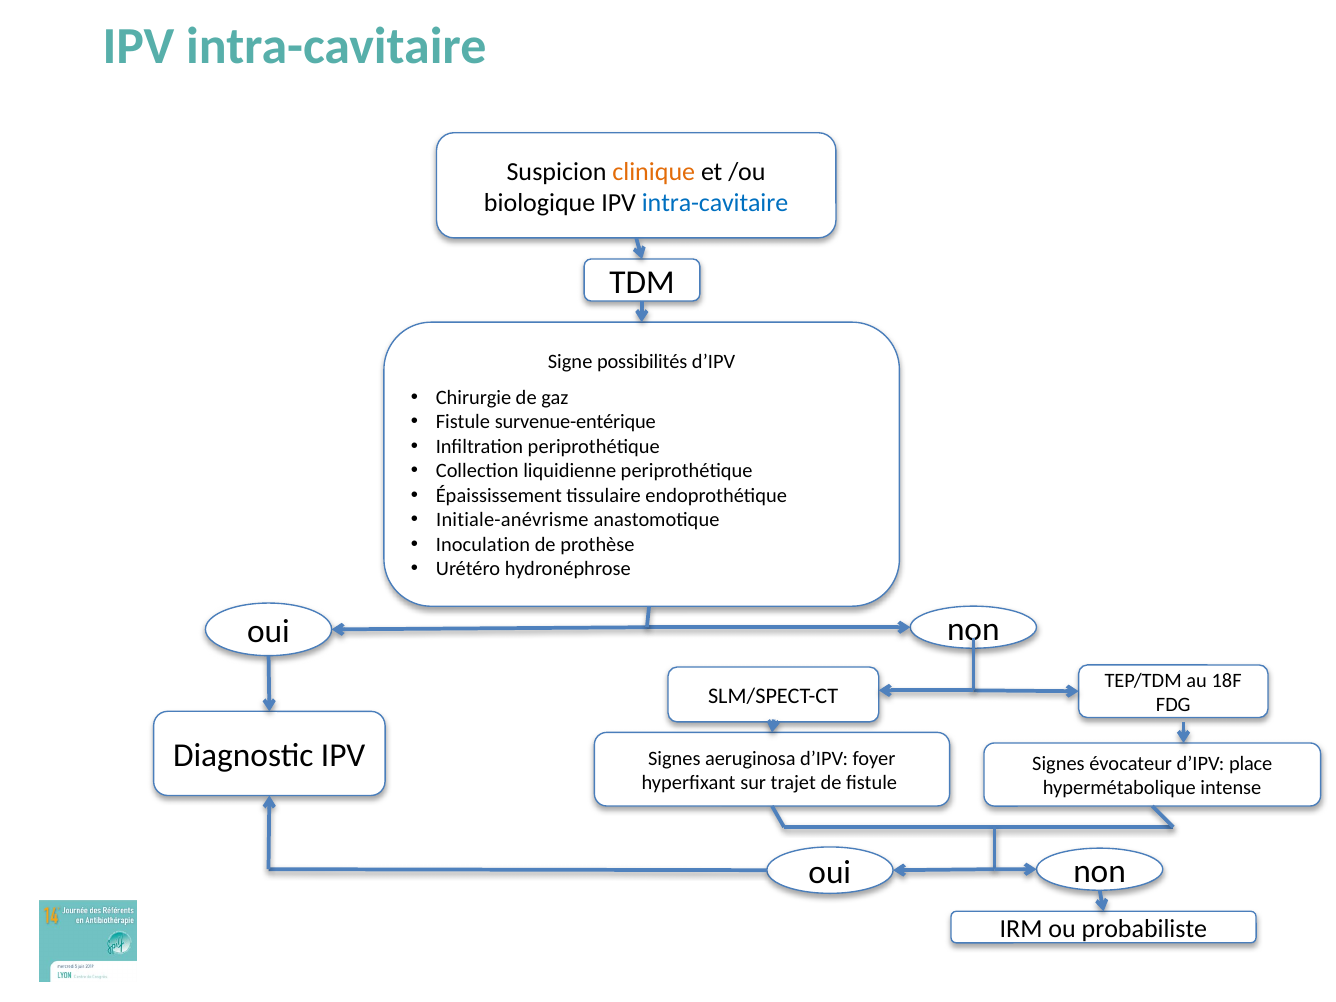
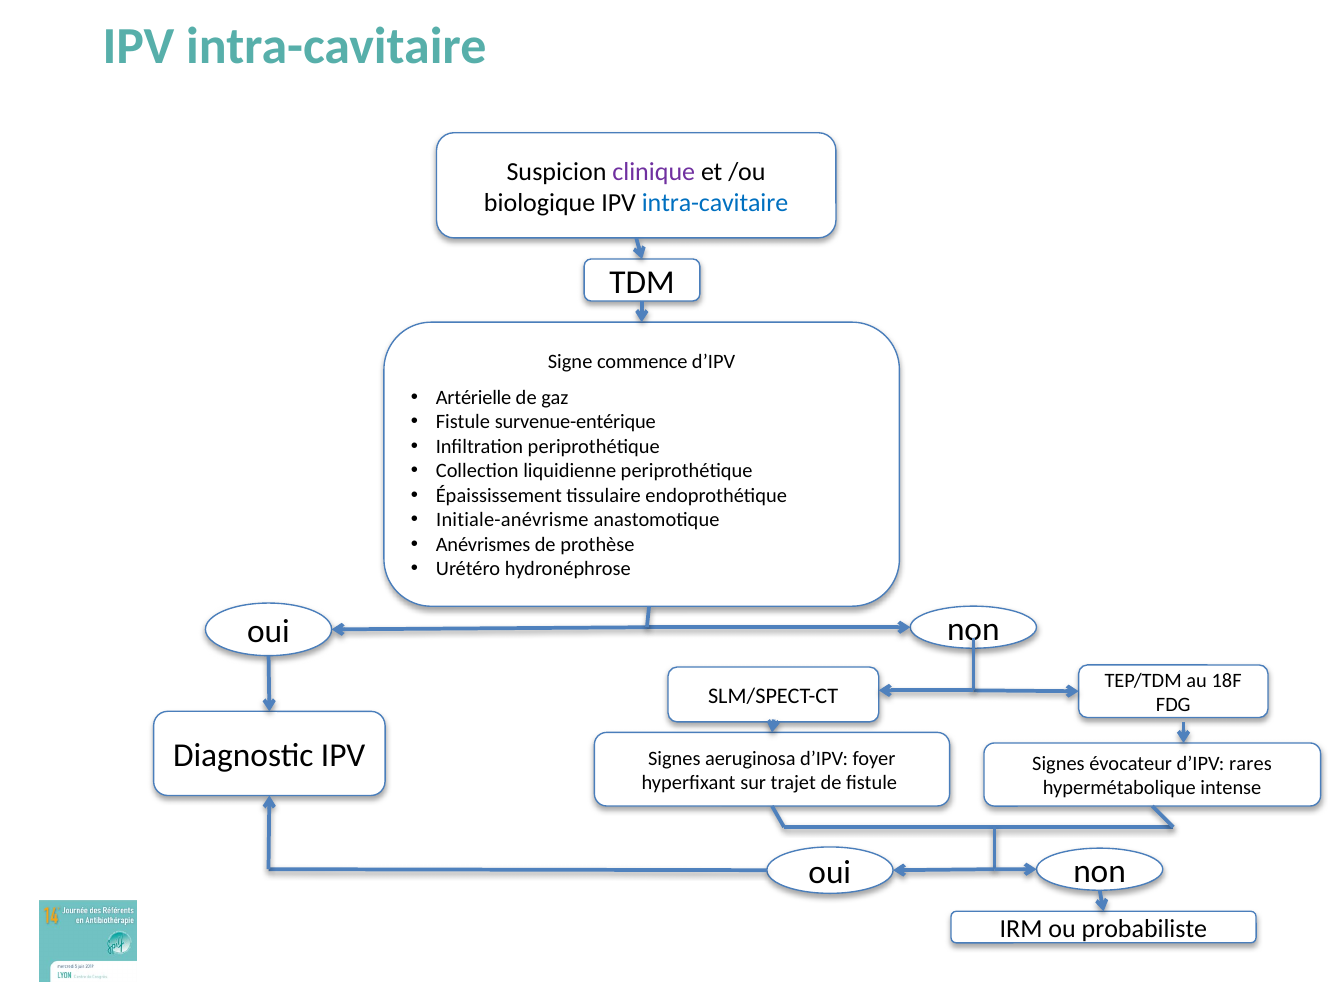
clinique colour: orange -> purple
possibilités: possibilités -> commence
Chirurgie: Chirurgie -> Artérielle
Inoculation: Inoculation -> Anévrismes
place: place -> rares
